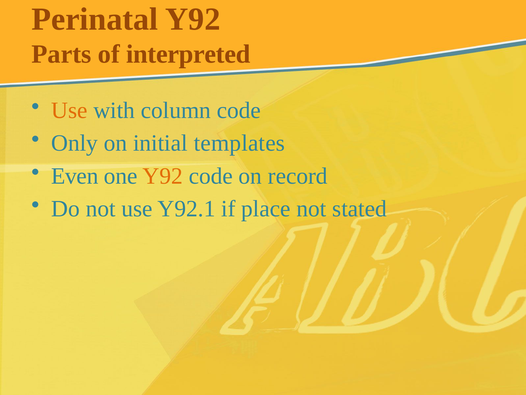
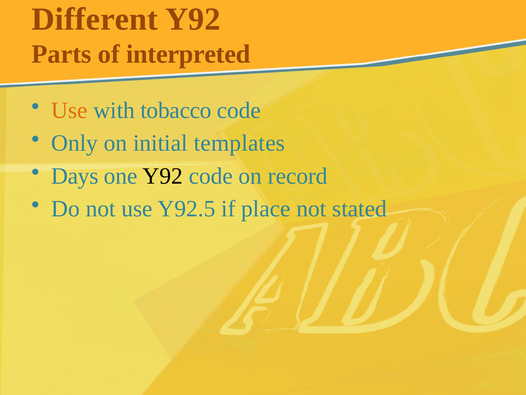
Perinatal: Perinatal -> Different
column: column -> tobacco
Even: Even -> Days
Y92 at (163, 176) colour: orange -> black
Y92.1: Y92.1 -> Y92.5
